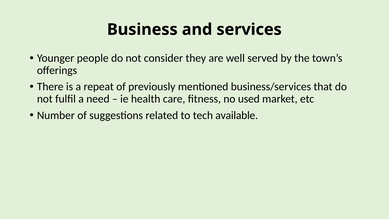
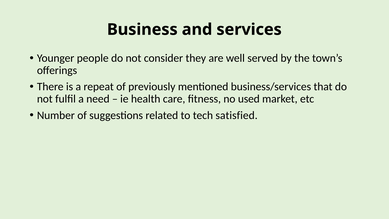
available: available -> satisfied
